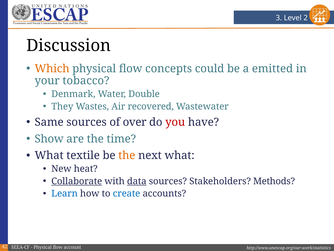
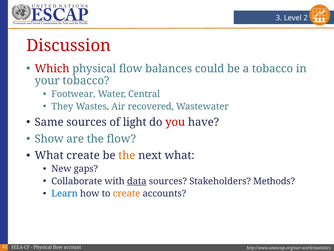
Discussion colour: black -> red
Which colour: orange -> red
concepts: concepts -> balances
a emitted: emitted -> tobacco
Denmark: Denmark -> Footwear
Double: Double -> Central
over: over -> light
the time: time -> flow
What textile: textile -> create
heat: heat -> gaps
Collaborate underline: present -> none
create at (127, 193) colour: blue -> orange
